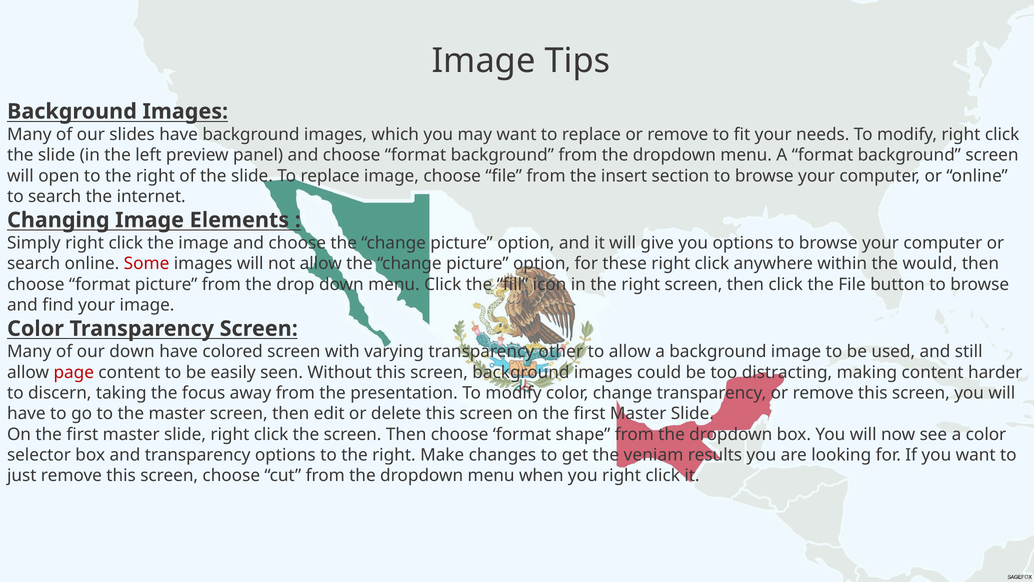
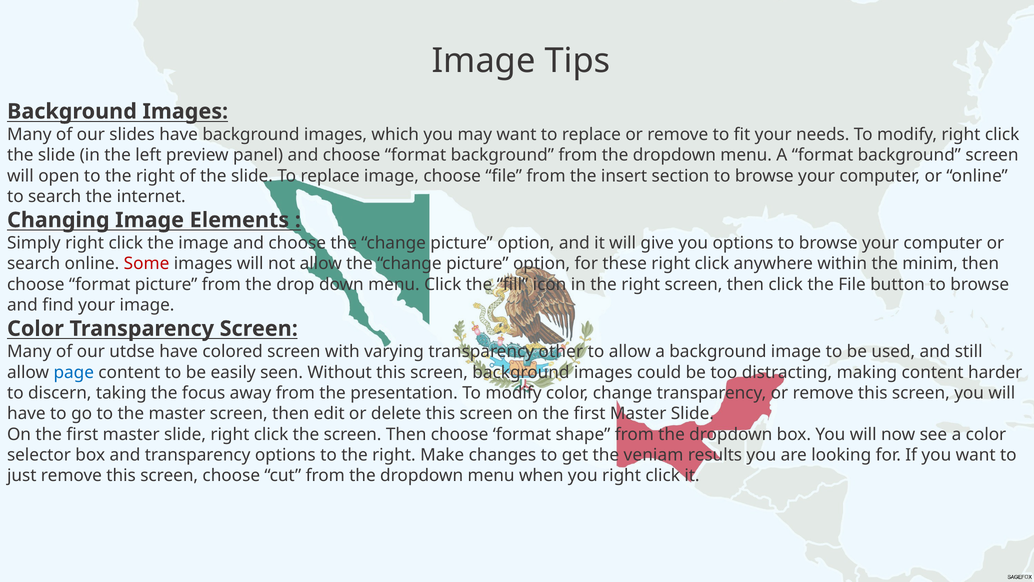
would: would -> minim
our down: down -> utdse
page colour: red -> blue
